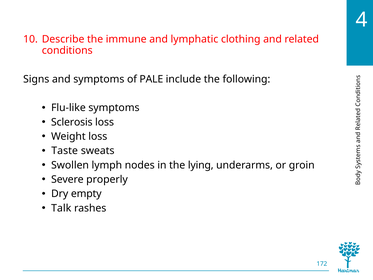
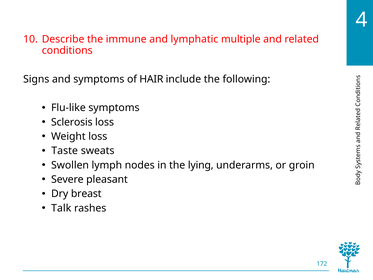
clothing: clothing -> multiple
PALE: PALE -> HAIR
properly: properly -> pleasant
empty: empty -> breast
